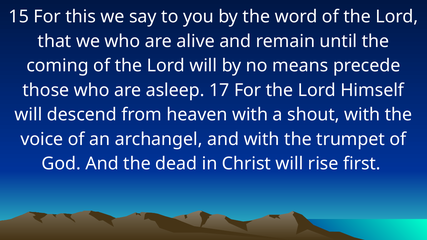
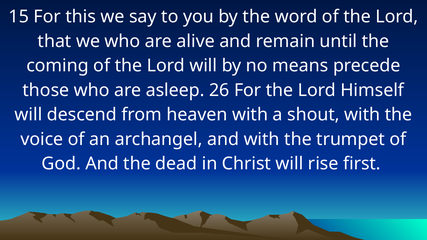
17: 17 -> 26
